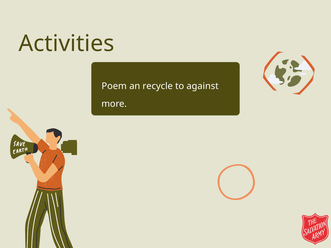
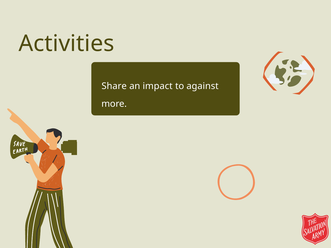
Poem: Poem -> Share
recycle: recycle -> impact
